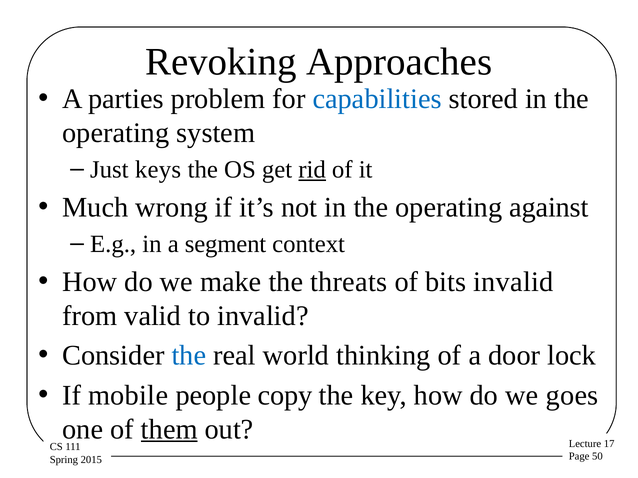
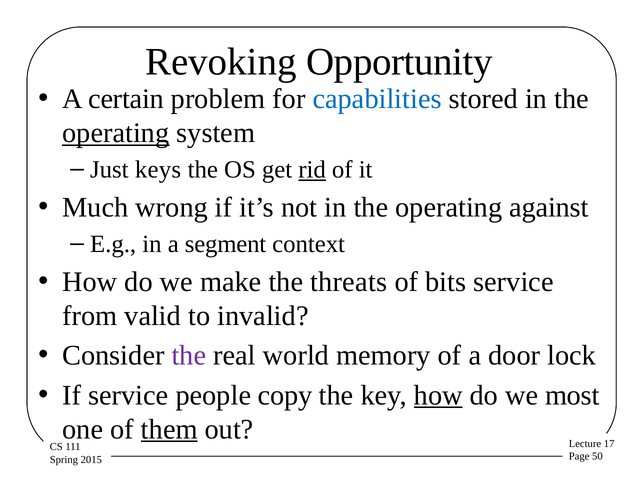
Approaches: Approaches -> Opportunity
parties: parties -> certain
operating at (116, 133) underline: none -> present
bits invalid: invalid -> service
the at (189, 356) colour: blue -> purple
thinking: thinking -> memory
If mobile: mobile -> service
how at (438, 396) underline: none -> present
goes: goes -> most
